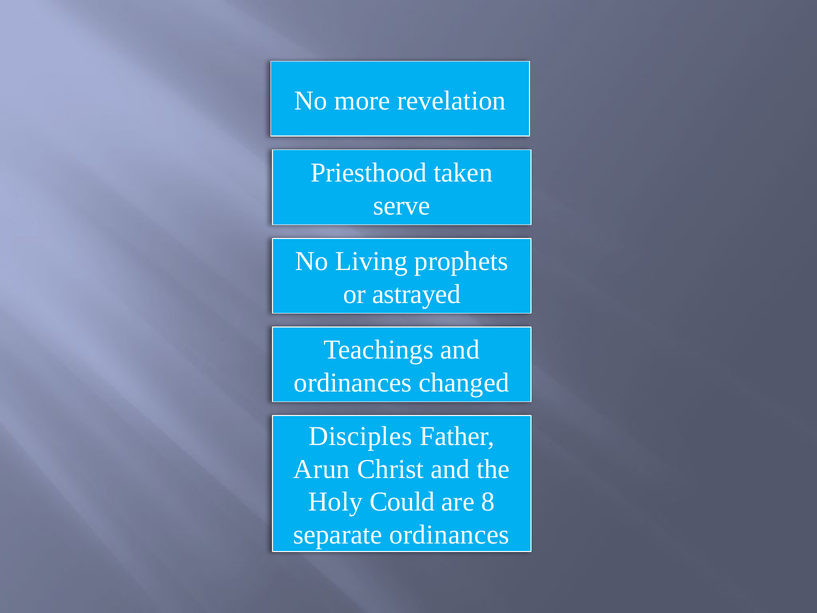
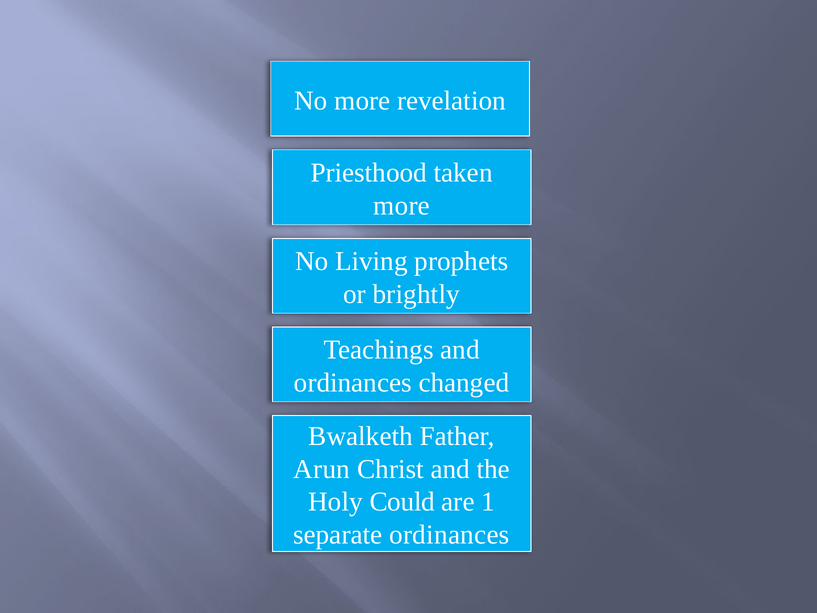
serve at (402, 205): serve -> more
astrayed: astrayed -> brightly
Disciples: Disciples -> Bwalketh
8: 8 -> 1
